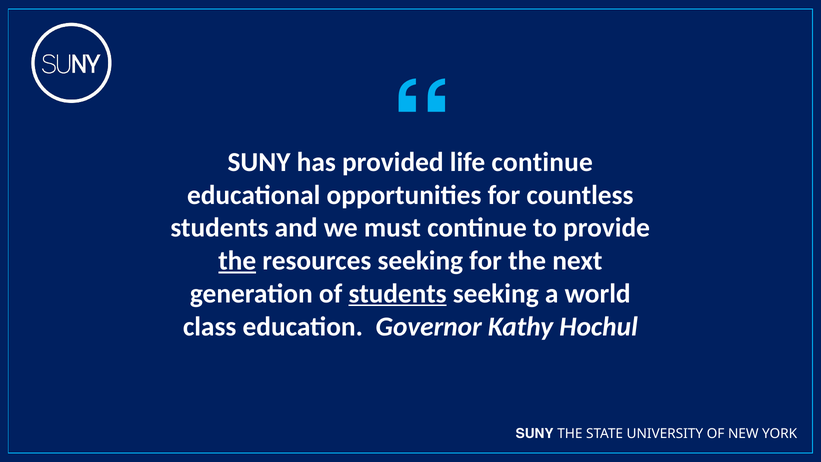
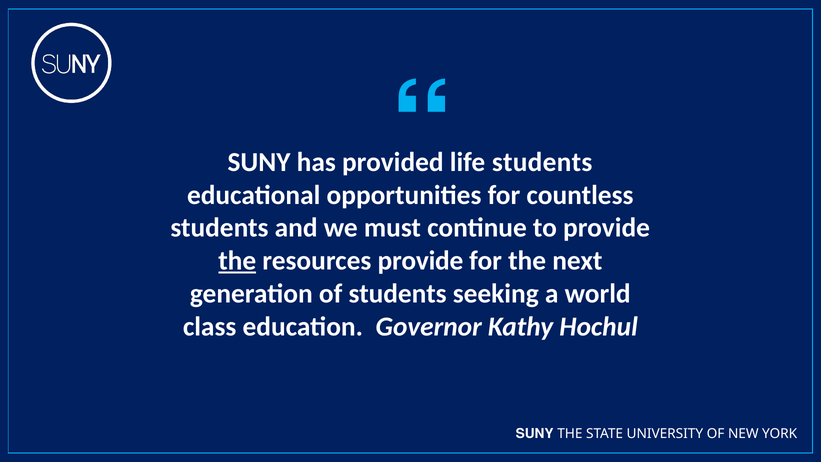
life continue: continue -> students
resources seeking: seeking -> provide
students at (398, 293) underline: present -> none
